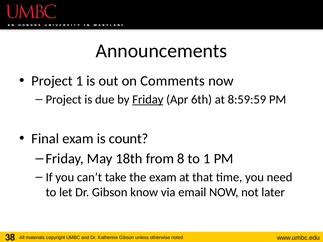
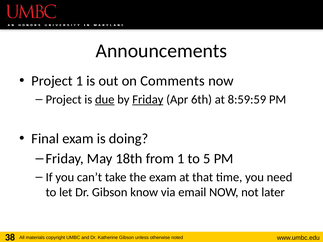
due underline: none -> present
count: count -> doing
from 8: 8 -> 1
to 1: 1 -> 5
